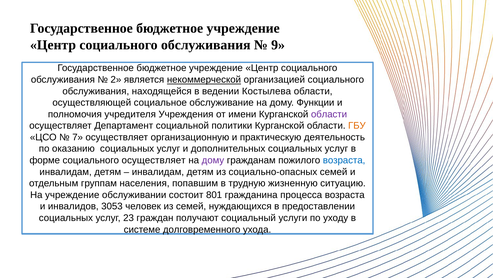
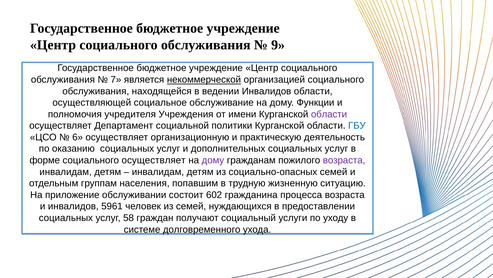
2: 2 -> 7
ведении Костылева: Костылева -> Инвалидов
ГБУ colour: orange -> blue
7: 7 -> 6
возраста at (344, 160) colour: blue -> purple
На учреждение: учреждение -> приложение
801: 801 -> 602
3053: 3053 -> 5961
23: 23 -> 58
